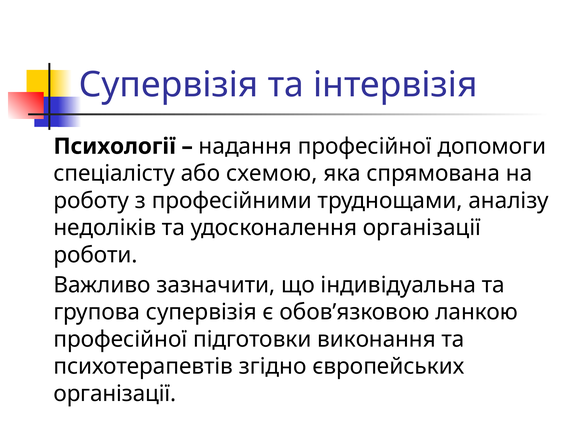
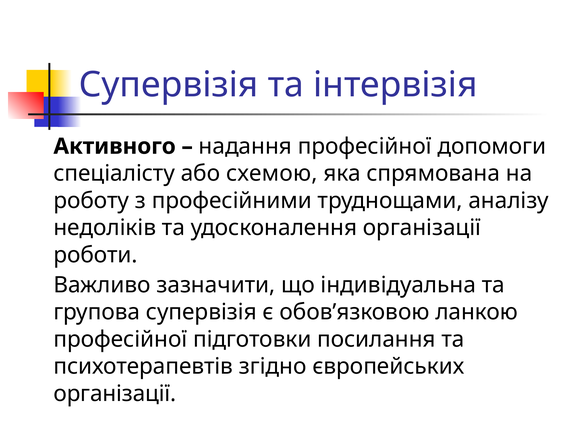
Психології: Психології -> Активного
виконання: виконання -> посилання
